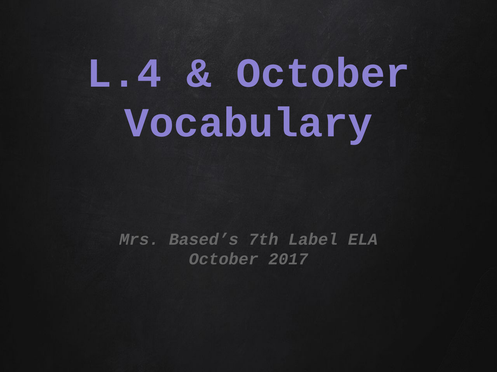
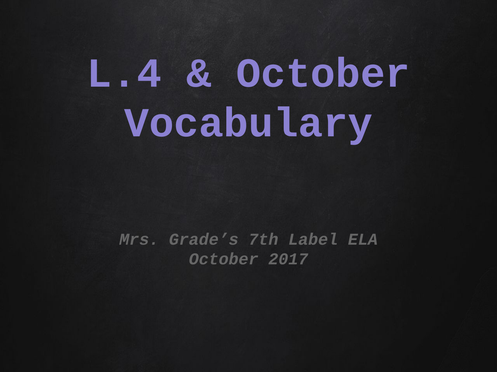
Based’s: Based’s -> Grade’s
